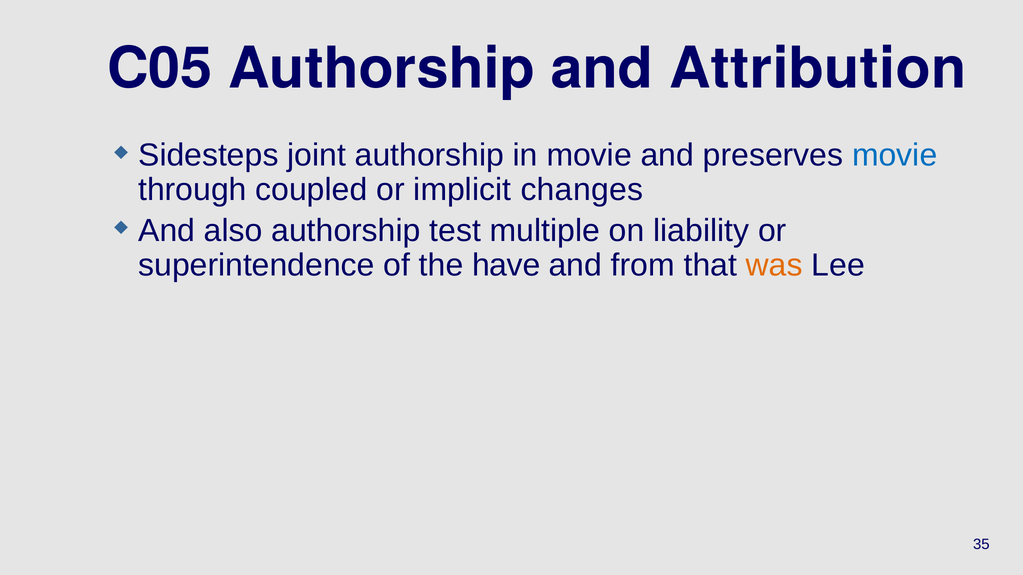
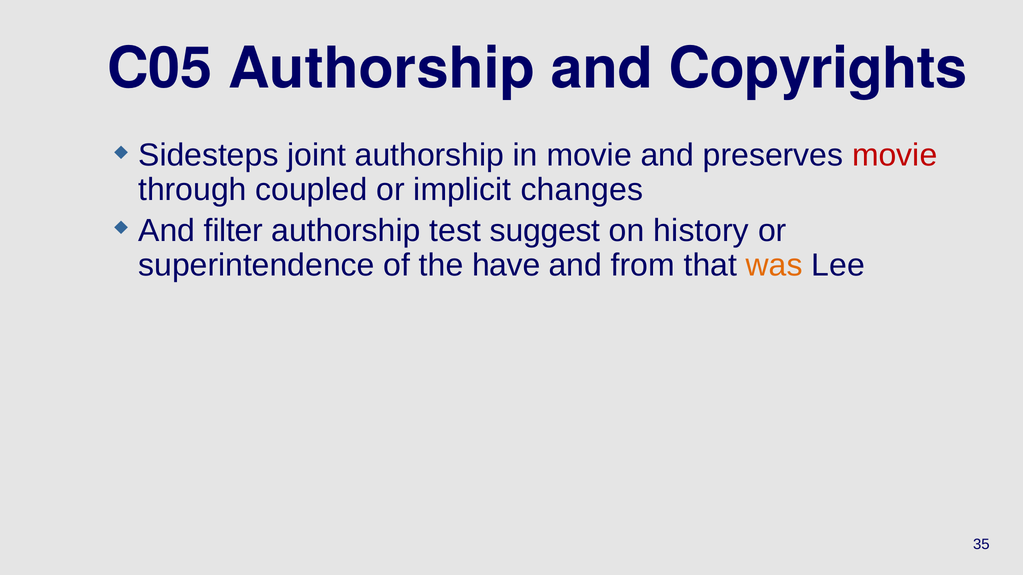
Attribution: Attribution -> Copyrights
movie at (895, 155) colour: blue -> red
also: also -> filter
multiple: multiple -> suggest
liability: liability -> history
